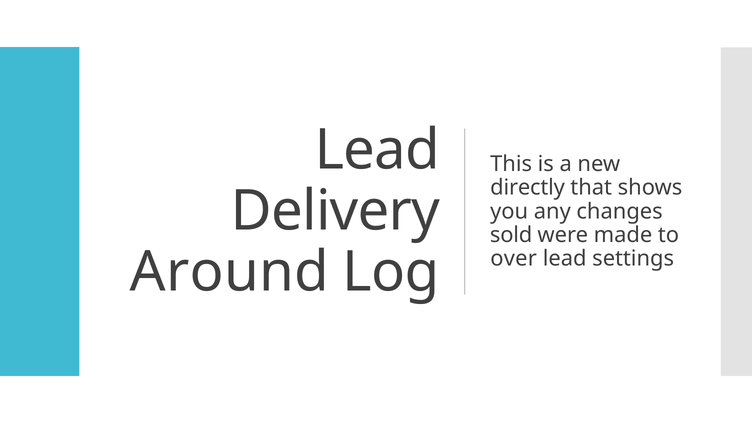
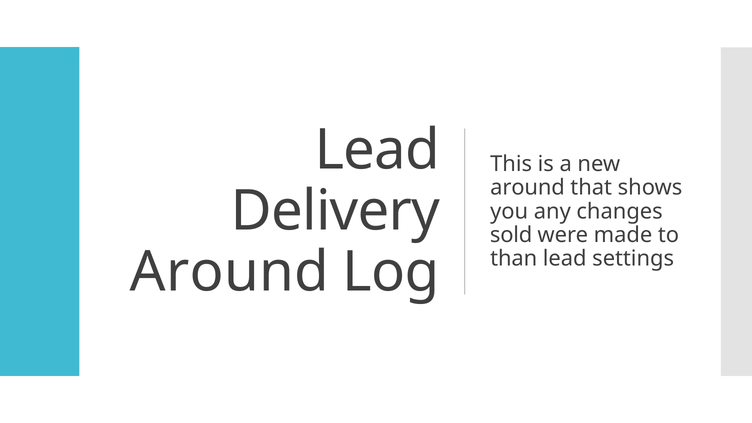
directly at (528, 188): directly -> around
over: over -> than
